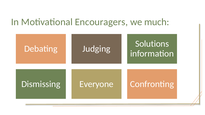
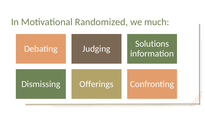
Encouragers: Encouragers -> Randomized
Everyone: Everyone -> Offerings
